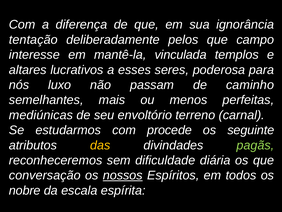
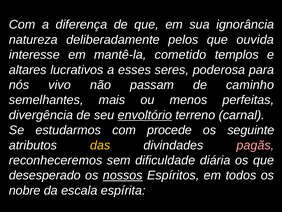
tentação: tentação -> natureza
campo: campo -> ouvida
vinculada: vinculada -> cometido
luxo: luxo -> vivo
mediúnicas: mediúnicas -> divergência
envoltório underline: none -> present
pagãs colour: light green -> pink
conversação: conversação -> desesperado
